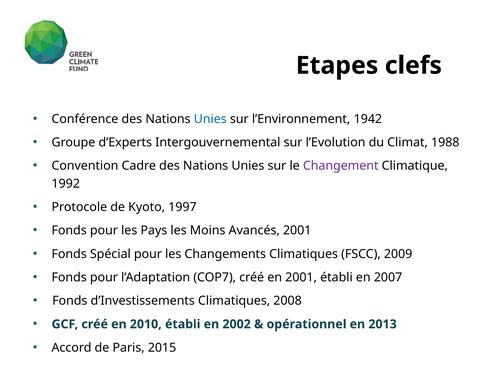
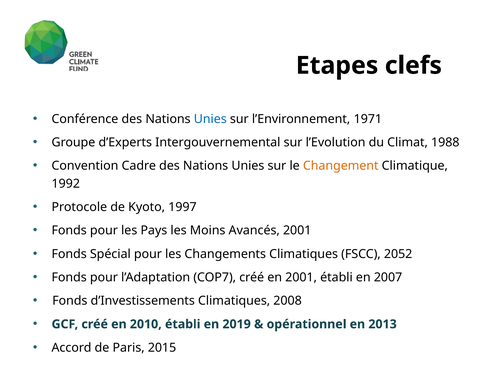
1942: 1942 -> 1971
Changement colour: purple -> orange
2009: 2009 -> 2052
2002: 2002 -> 2019
